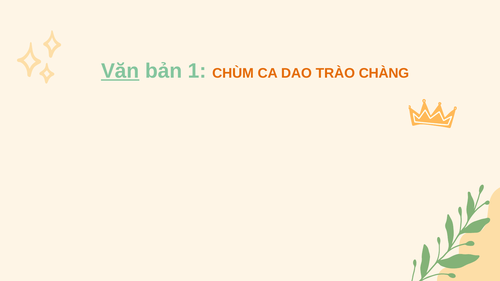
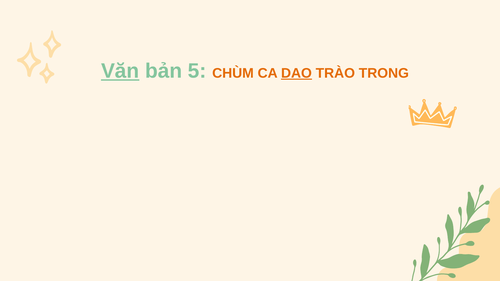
1: 1 -> 5
DAO underline: none -> present
CHÀNG: CHÀNG -> TRONG
